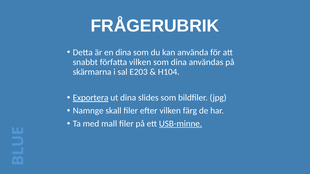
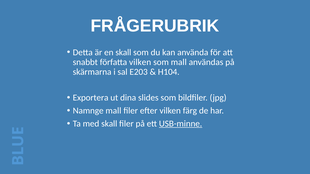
en dina: dina -> skall
som dina: dina -> mall
Exportera underline: present -> none
Namnge skall: skall -> mall
med mall: mall -> skall
